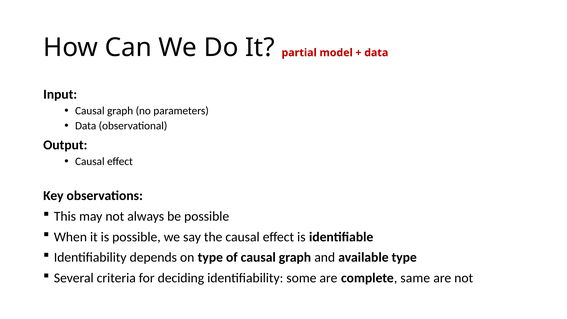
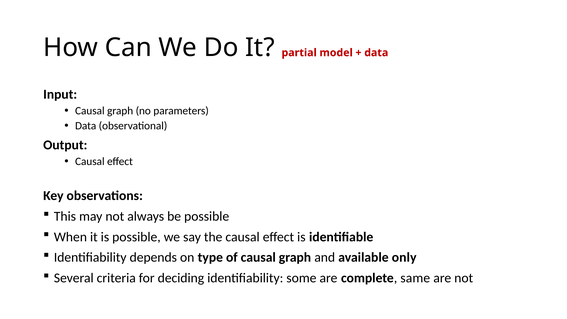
available type: type -> only
